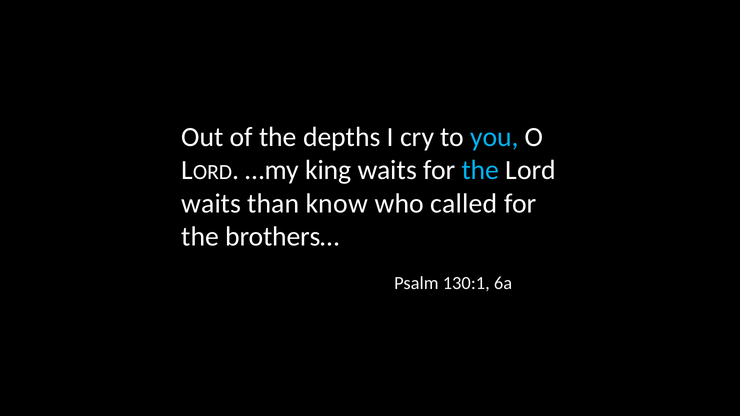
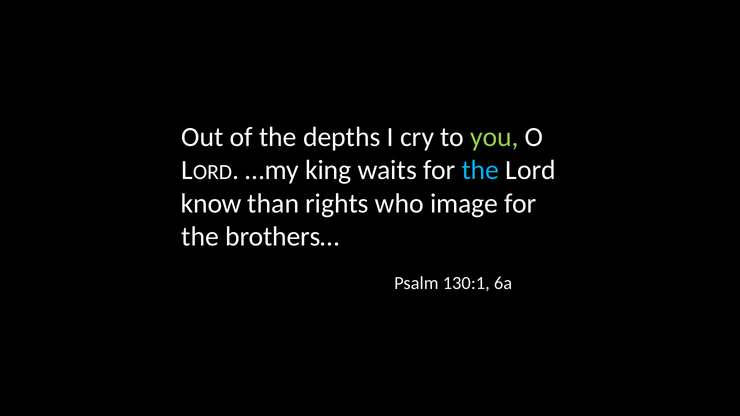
you colour: light blue -> light green
waits at (211, 204): waits -> know
know: know -> rights
called: called -> image
